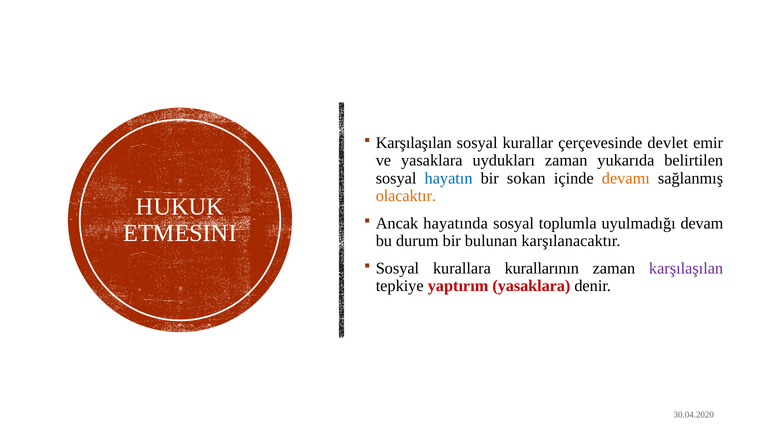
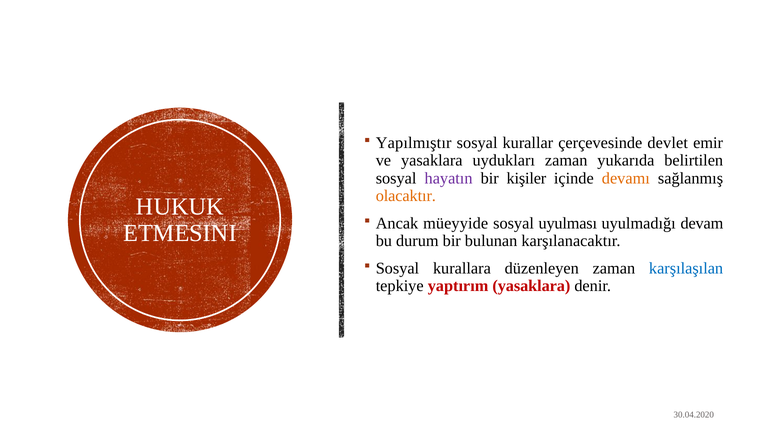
Karşılaşılan at (414, 143): Karşılaşılan -> Yapılmıştır
hayatın colour: blue -> purple
sokan: sokan -> kişiler
hayatında: hayatında -> müeyyide
toplumla: toplumla -> uyulması
kurallarının: kurallarının -> düzenleyen
karşılaşılan at (686, 268) colour: purple -> blue
